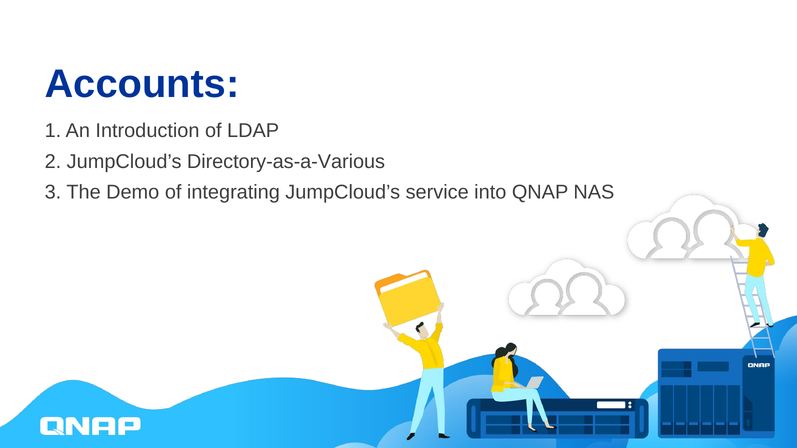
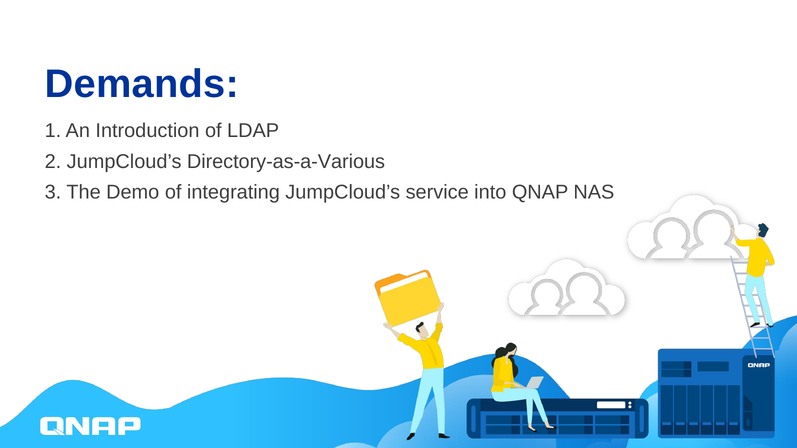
Accounts: Accounts -> Demands
